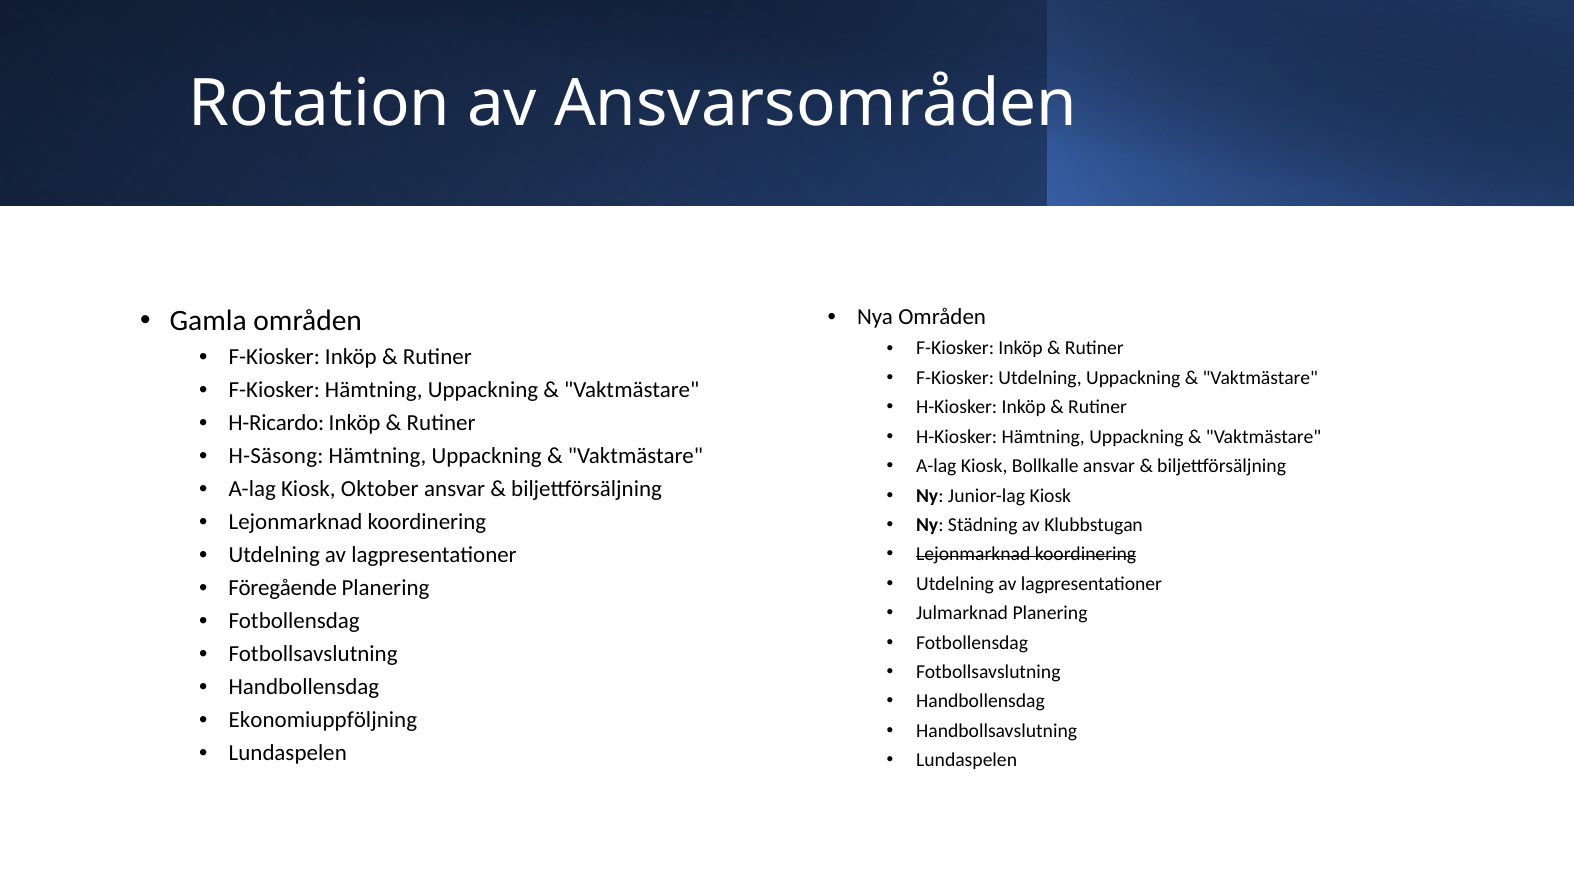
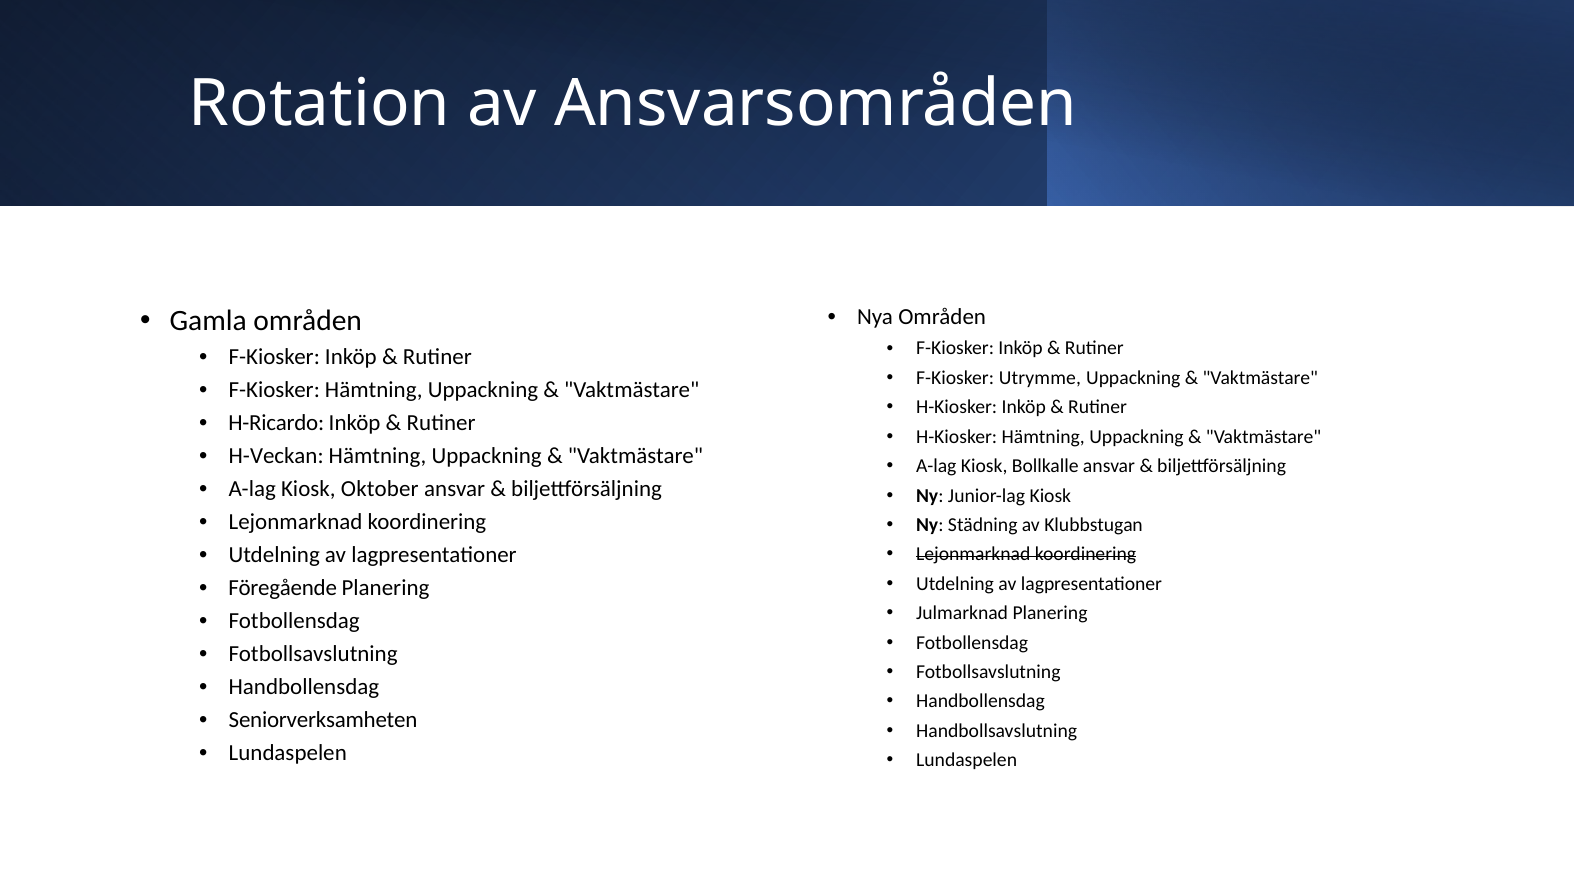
F-Kiosker Utdelning: Utdelning -> Utrymme
H-Säsong: H-Säsong -> H-Veckan
Ekonomiuppföljning: Ekonomiuppföljning -> Seniorverksamheten
